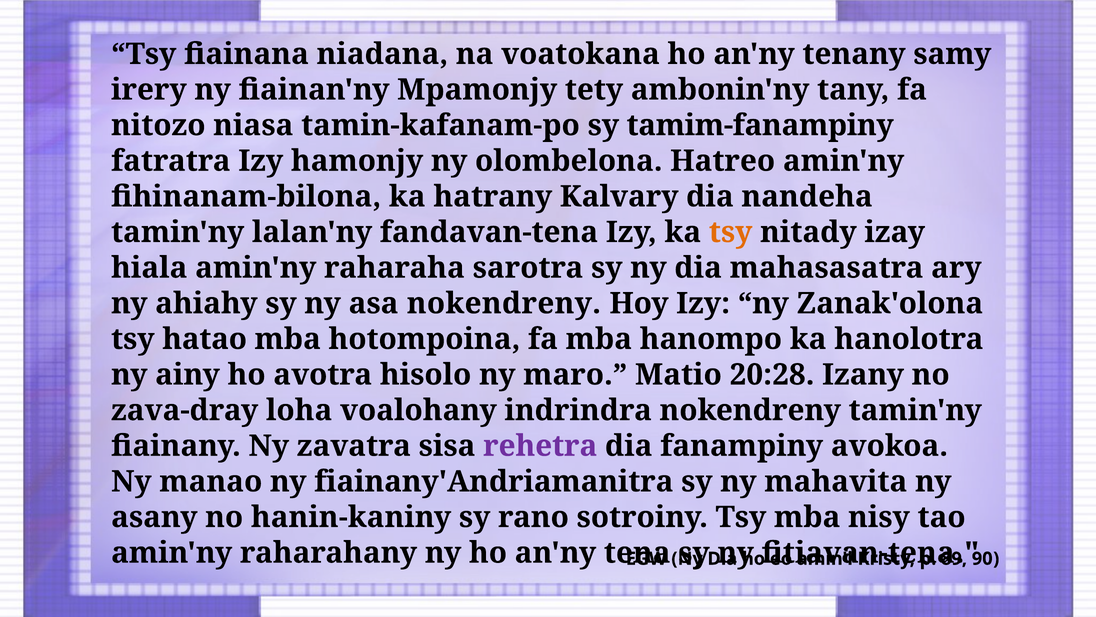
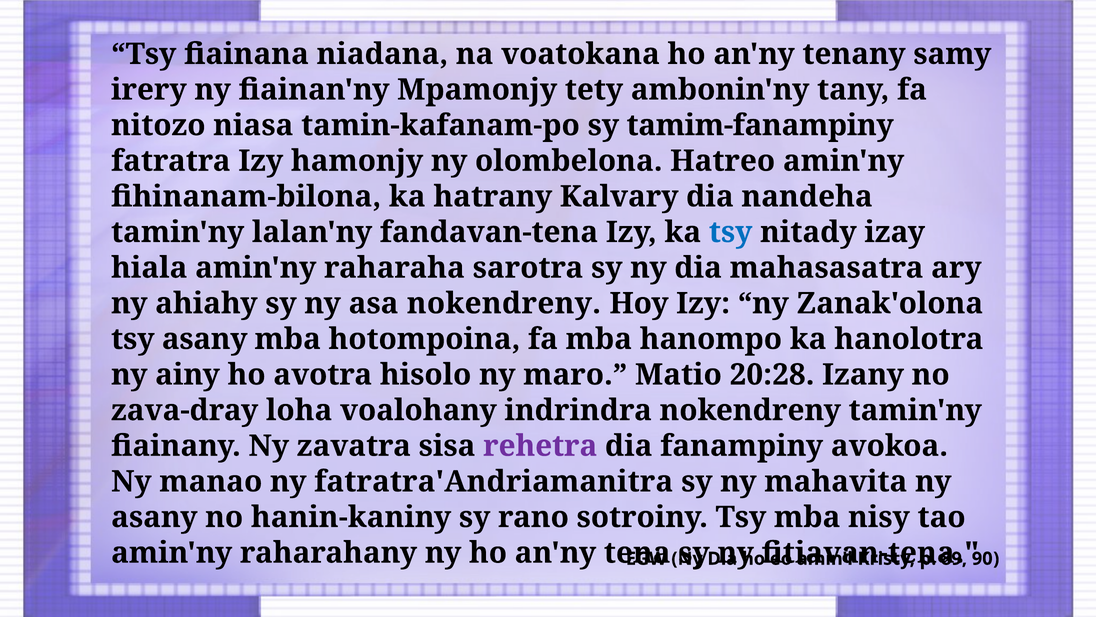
tsy at (731, 232) colour: orange -> blue
tsy hatao: hatao -> asany
fiainany'Andriamanitra: fiainany'Andriamanitra -> fatratra'Andriamanitra
